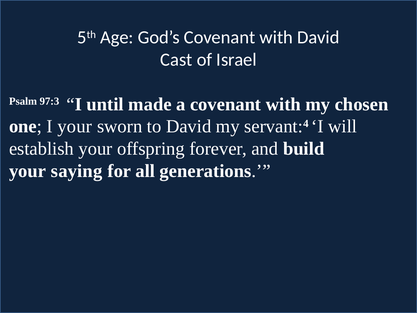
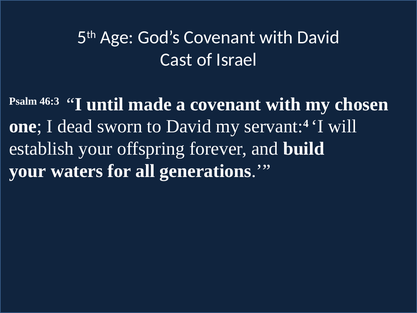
97:3: 97:3 -> 46:3
I your: your -> dead
saying: saying -> waters
